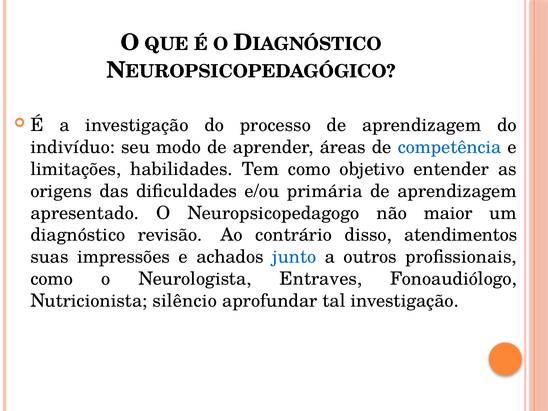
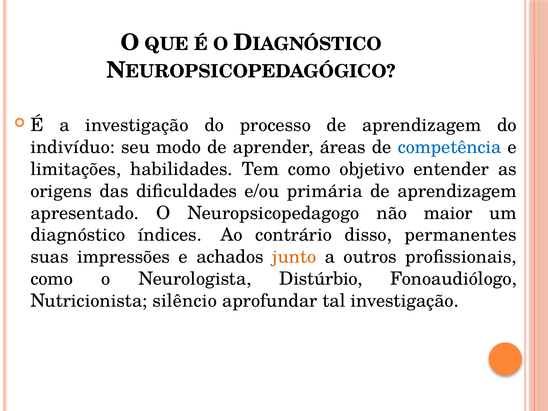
revisão: revisão -> índices
atendimentos: atendimentos -> permanentes
junto colour: blue -> orange
Entraves: Entraves -> Distúrbio
